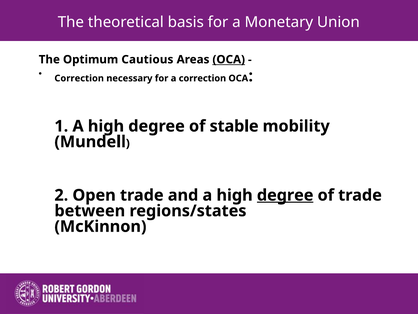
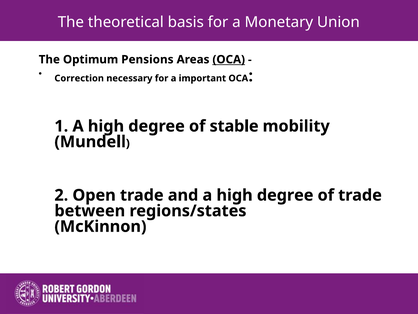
Cautious: Cautious -> Pensions
a correction: correction -> important
degree at (285, 195) underline: present -> none
